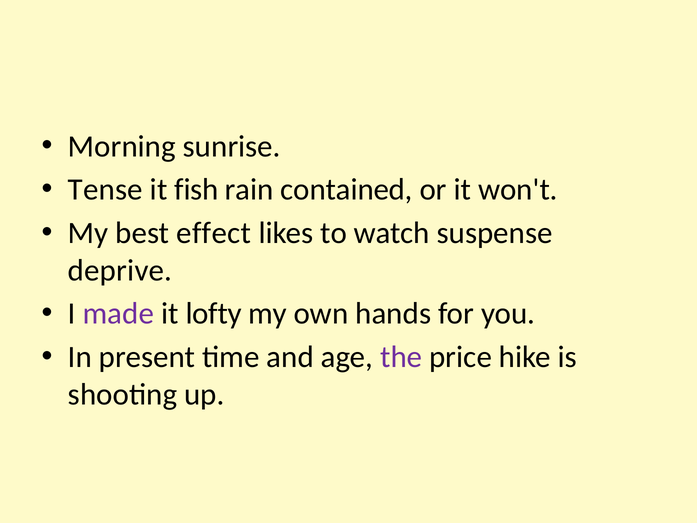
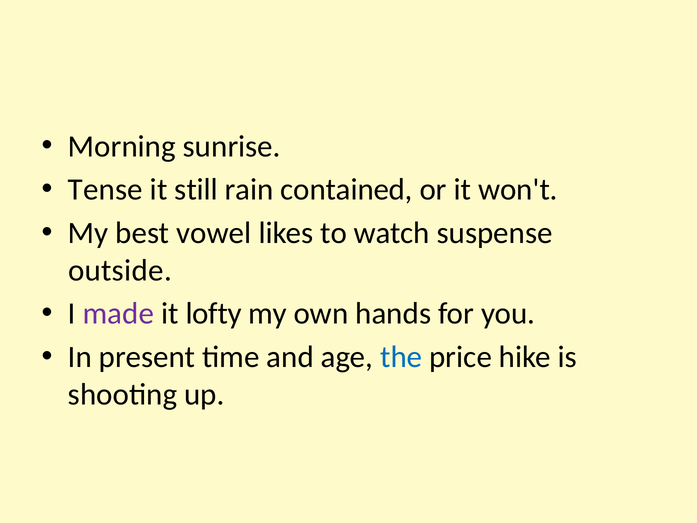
fish: fish -> still
effect: effect -> vowel
deprive: deprive -> outside
the colour: purple -> blue
